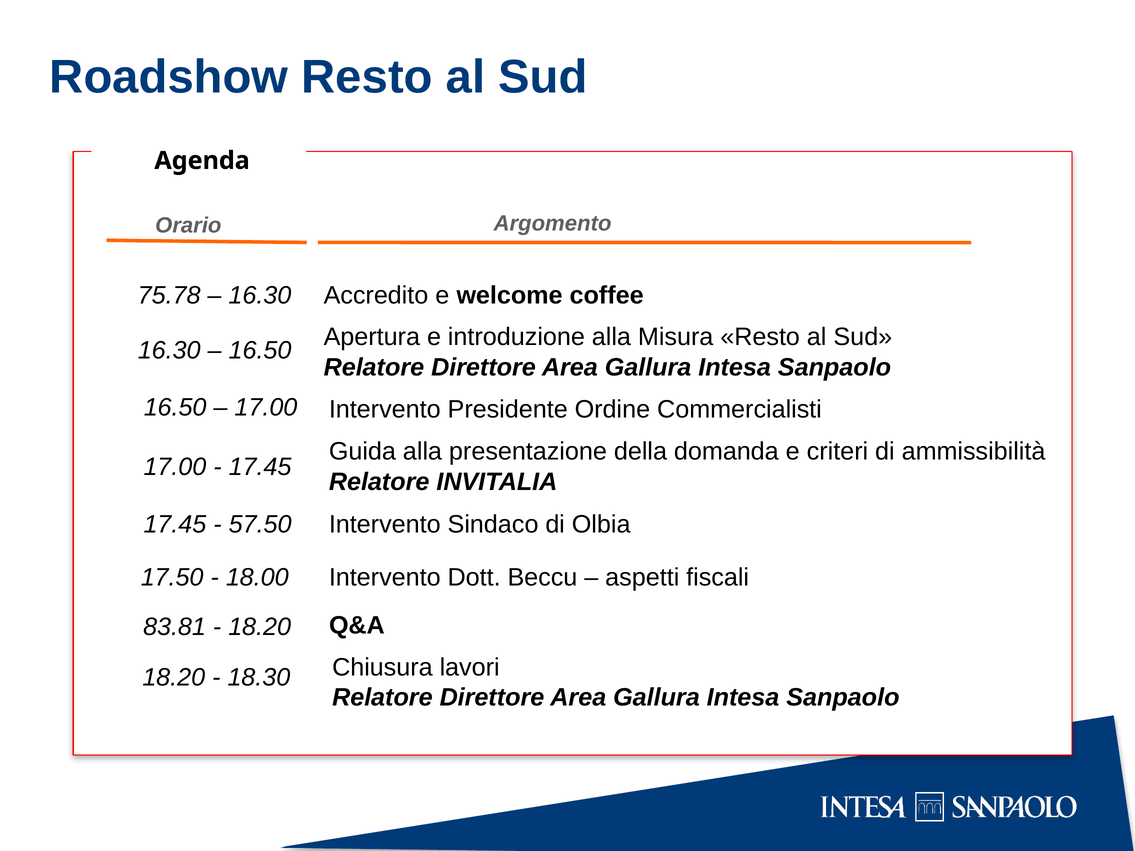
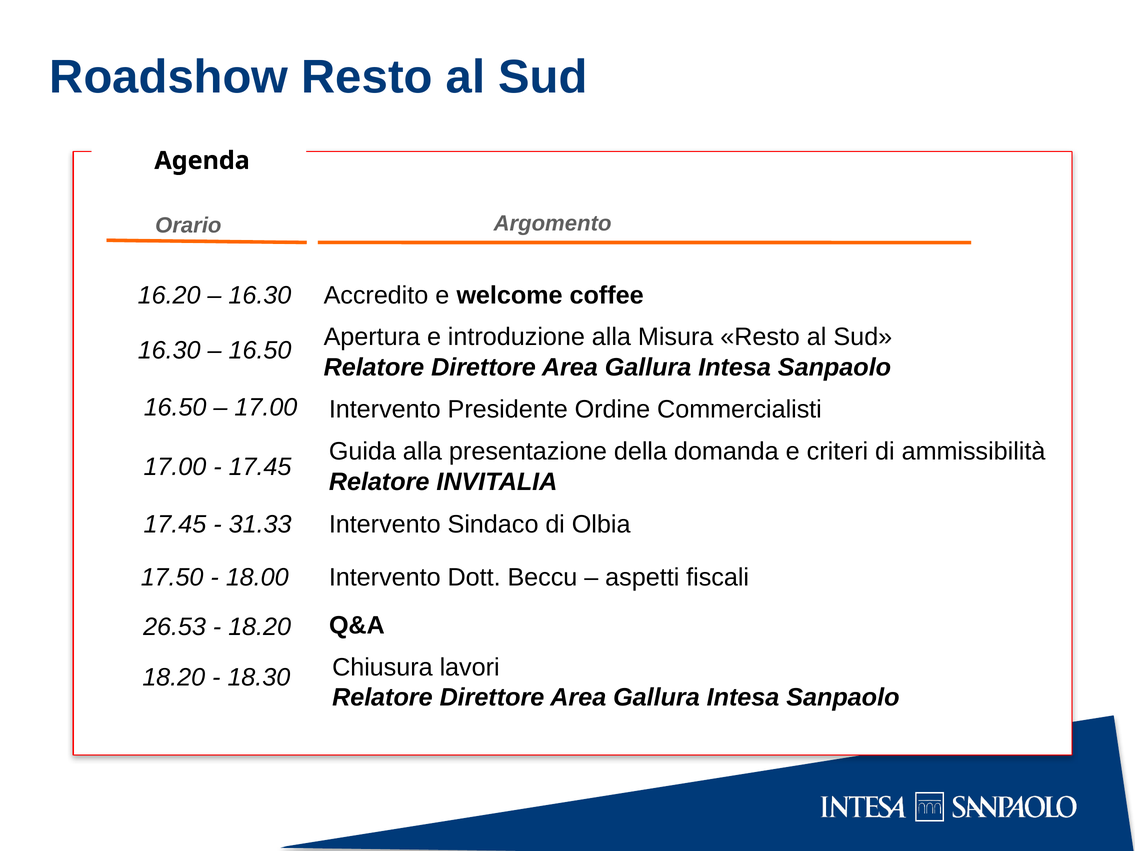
75.78: 75.78 -> 16.20
57.50: 57.50 -> 31.33
83.81: 83.81 -> 26.53
